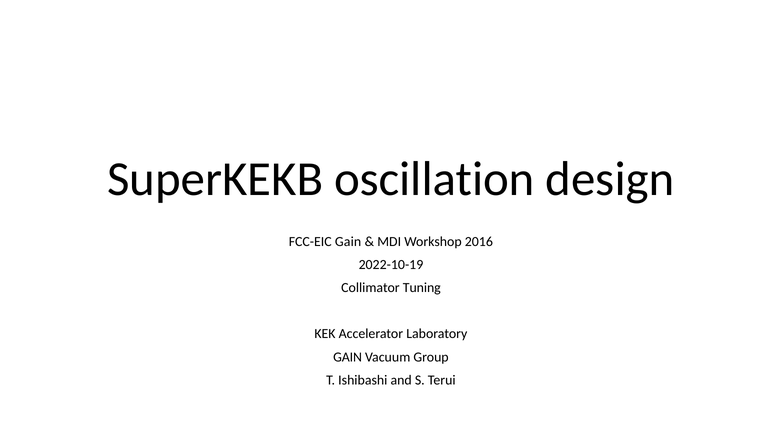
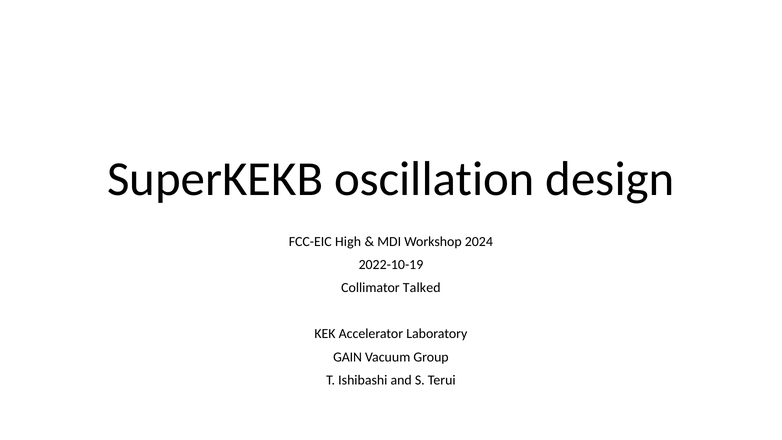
FCC-EIC Gain: Gain -> High
2016: 2016 -> 2024
Tuning: Tuning -> Talked
